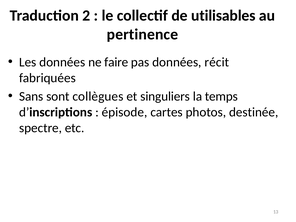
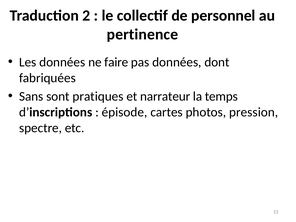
utilisables: utilisables -> personnel
récit: récit -> dont
collègues: collègues -> pratiques
singuliers: singuliers -> narrateur
destinée: destinée -> pression
